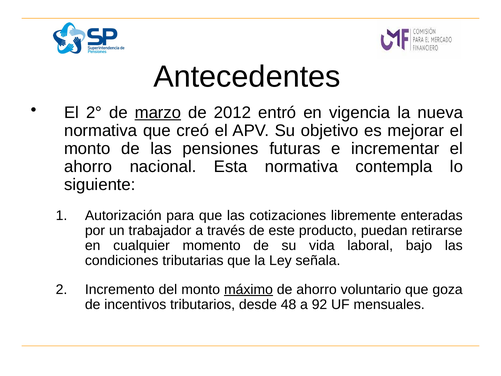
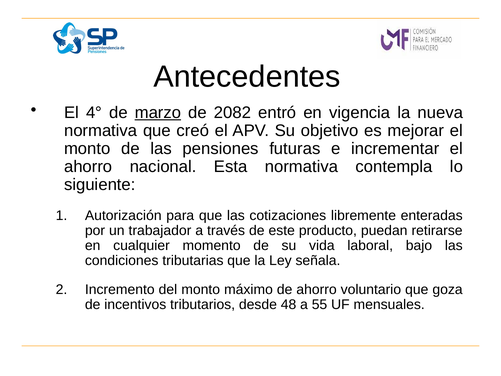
2°: 2° -> 4°
2012: 2012 -> 2082
máximo underline: present -> none
92: 92 -> 55
